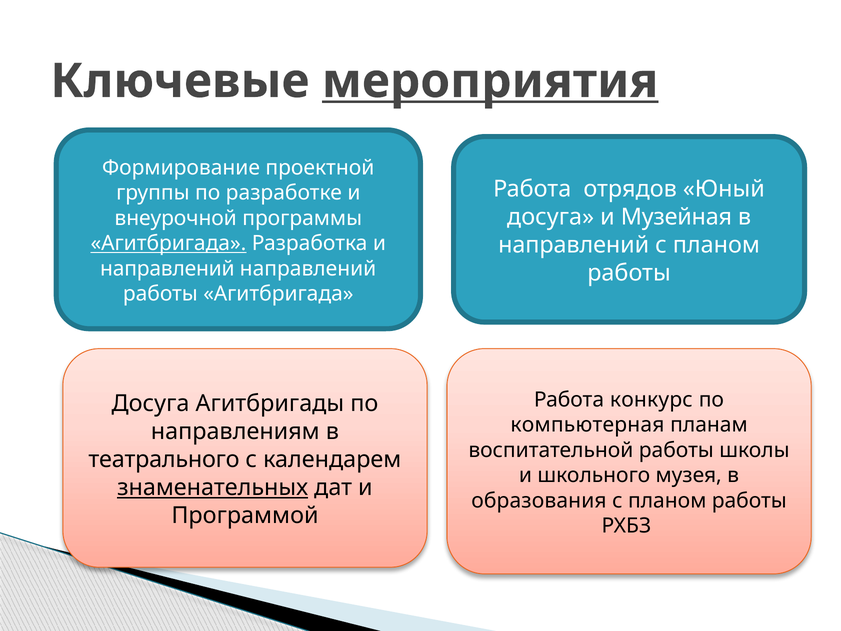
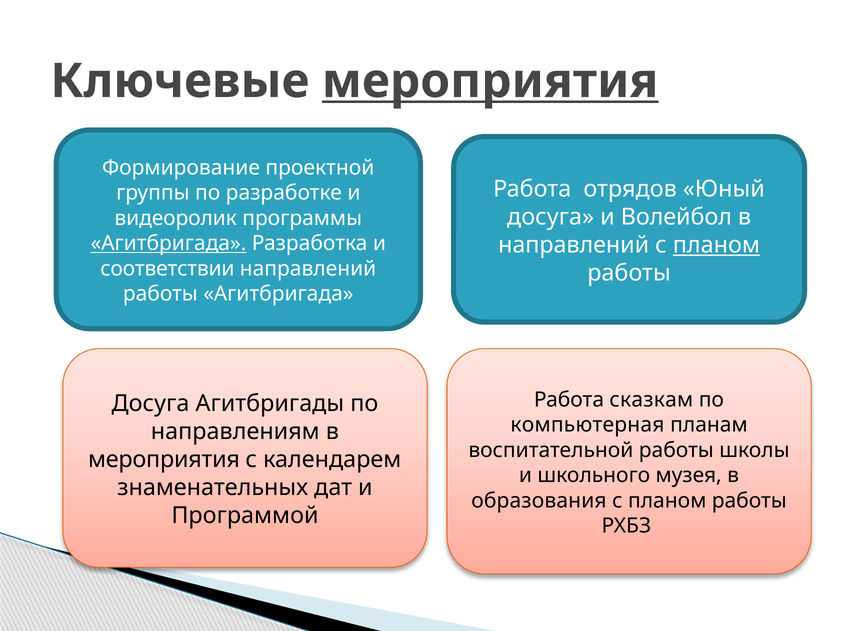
Музейная: Музейная -> Волейбол
внеурочной: внеурочной -> видеоролик
планом at (716, 245) underline: none -> present
направлений at (167, 269): направлений -> соответствии
конкурс: конкурс -> сказкам
театрального at (164, 459): театрального -> мероприятия
знаменательных underline: present -> none
